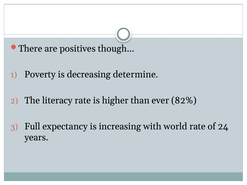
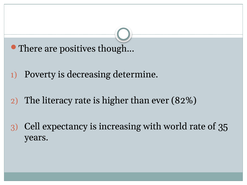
Full: Full -> Cell
24: 24 -> 35
